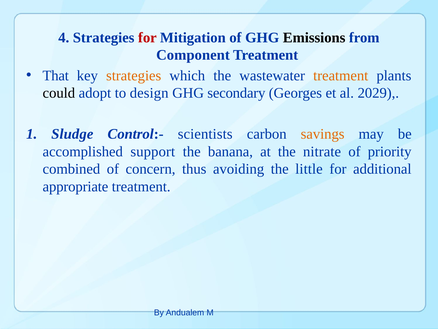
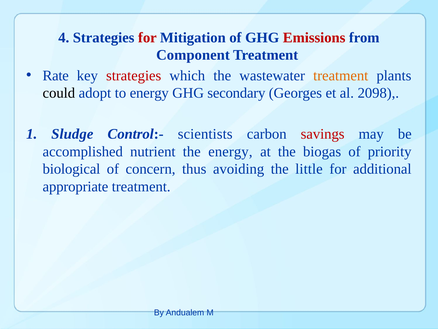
Emissions colour: black -> red
That: That -> Rate
strategies at (134, 75) colour: orange -> red
to design: design -> energy
2029: 2029 -> 2098
savings colour: orange -> red
support: support -> nutrient
the banana: banana -> energy
nitrate: nitrate -> biogas
combined: combined -> biological
